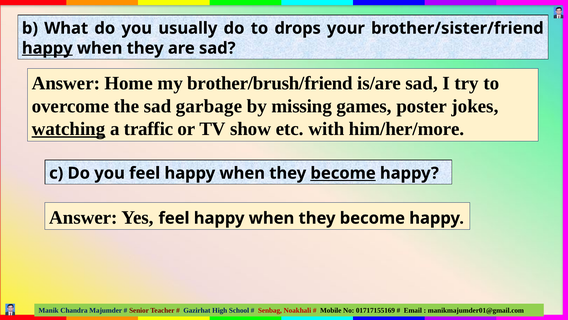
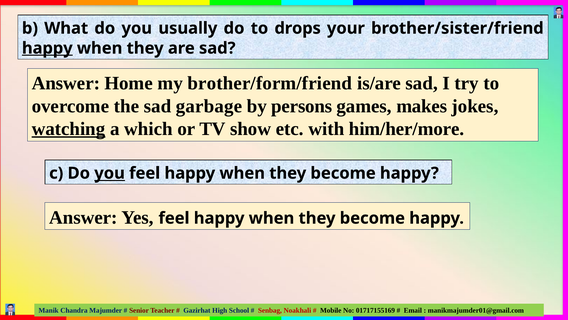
brother/brush/friend: brother/brush/friend -> brother/form/friend
missing: missing -> persons
poster: poster -> makes
traffic: traffic -> which
you at (110, 173) underline: none -> present
become at (343, 173) underline: present -> none
